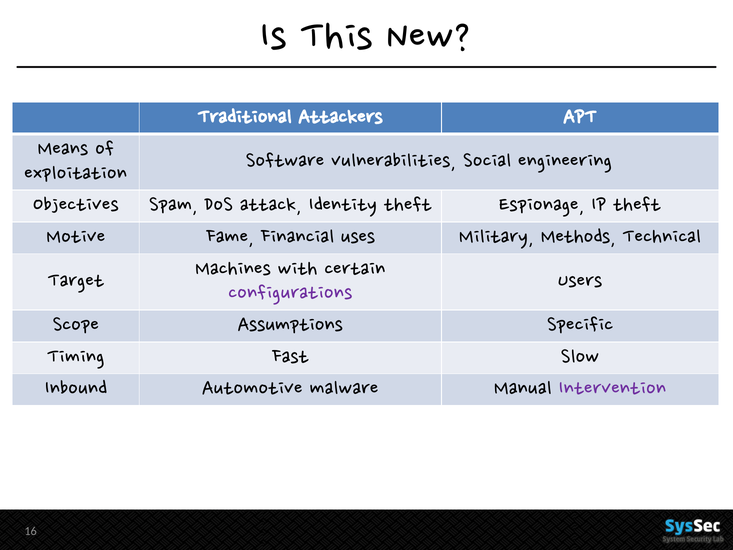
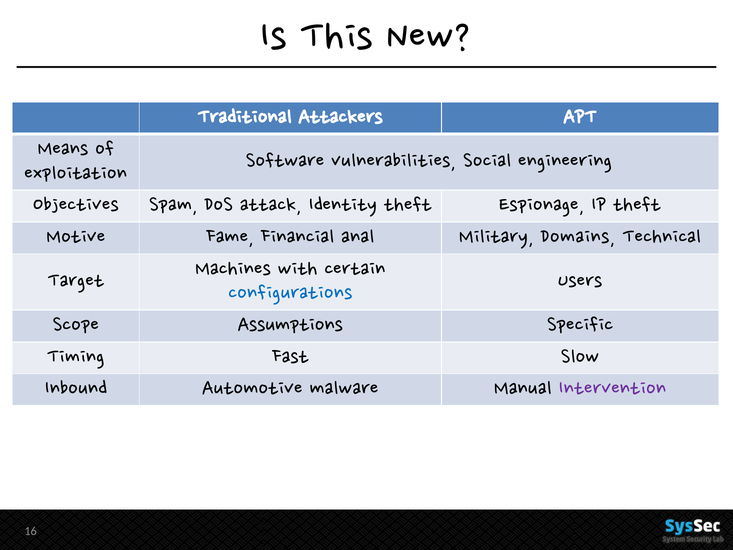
uses: uses -> anal
Methods: Methods -> Domains
configurations colour: purple -> blue
